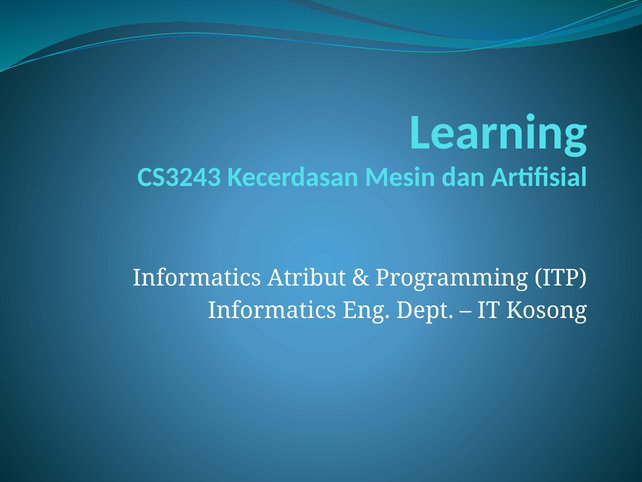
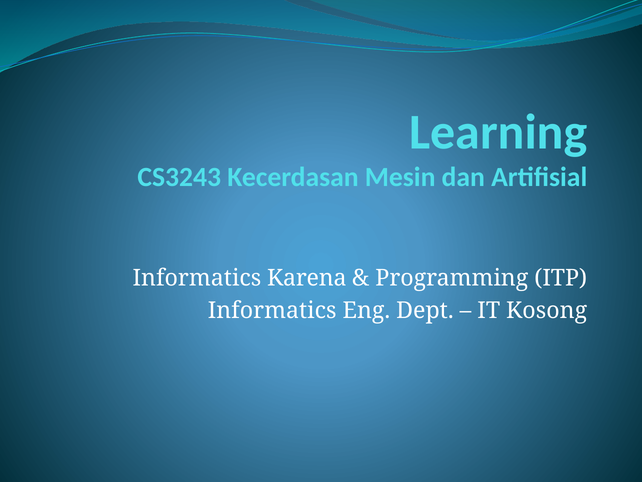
Atribut: Atribut -> Karena
